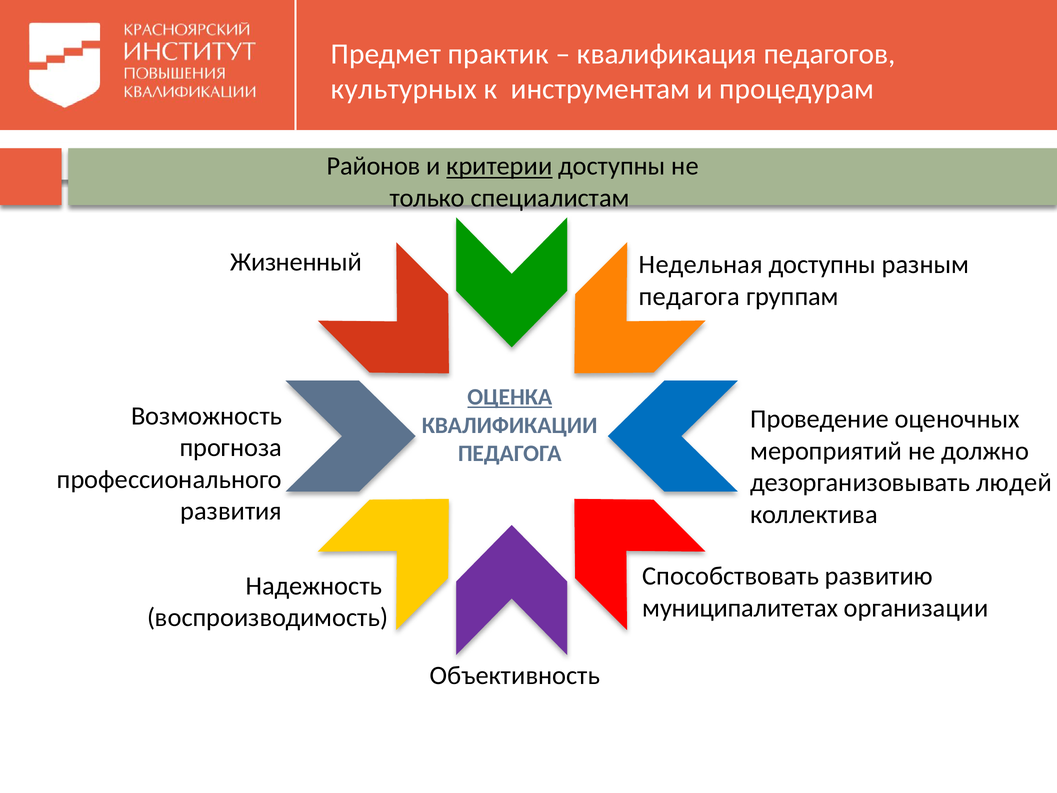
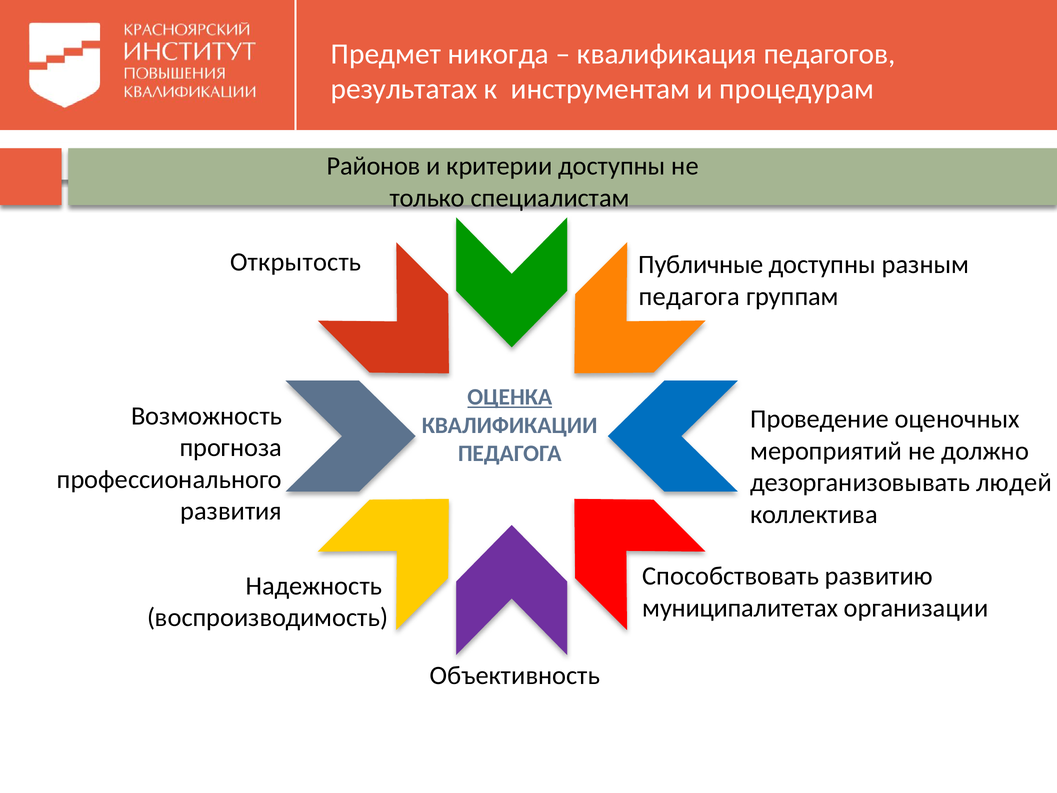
практик: практик -> никогда
культурных: культурных -> результатах
критерии underline: present -> none
Жизненный: Жизненный -> Открытость
Недельная: Недельная -> Публичные
